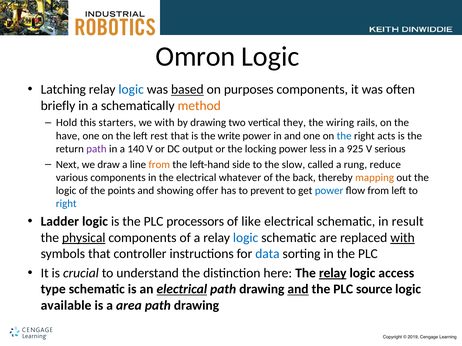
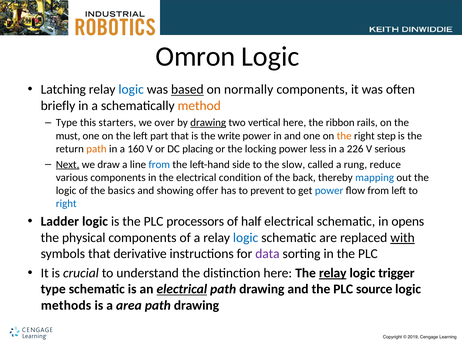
purposes: purposes -> normally
Hold at (67, 123): Hold -> Type
we with: with -> over
drawing at (208, 123) underline: none -> present
vertical they: they -> here
wiring: wiring -> ribbon
have: have -> must
rest: rest -> part
the at (344, 136) colour: blue -> orange
acts: acts -> step
path at (96, 149) colour: purple -> orange
140: 140 -> 160
output: output -> placing
925: 925 -> 226
Next underline: none -> present
from at (159, 165) colour: orange -> blue
whatever: whatever -> condition
mapping colour: orange -> blue
points: points -> basics
like: like -> half
result: result -> opens
physical underline: present -> none
controller: controller -> derivative
data colour: blue -> purple
access: access -> trigger
and at (298, 290) underline: present -> none
available: available -> methods
